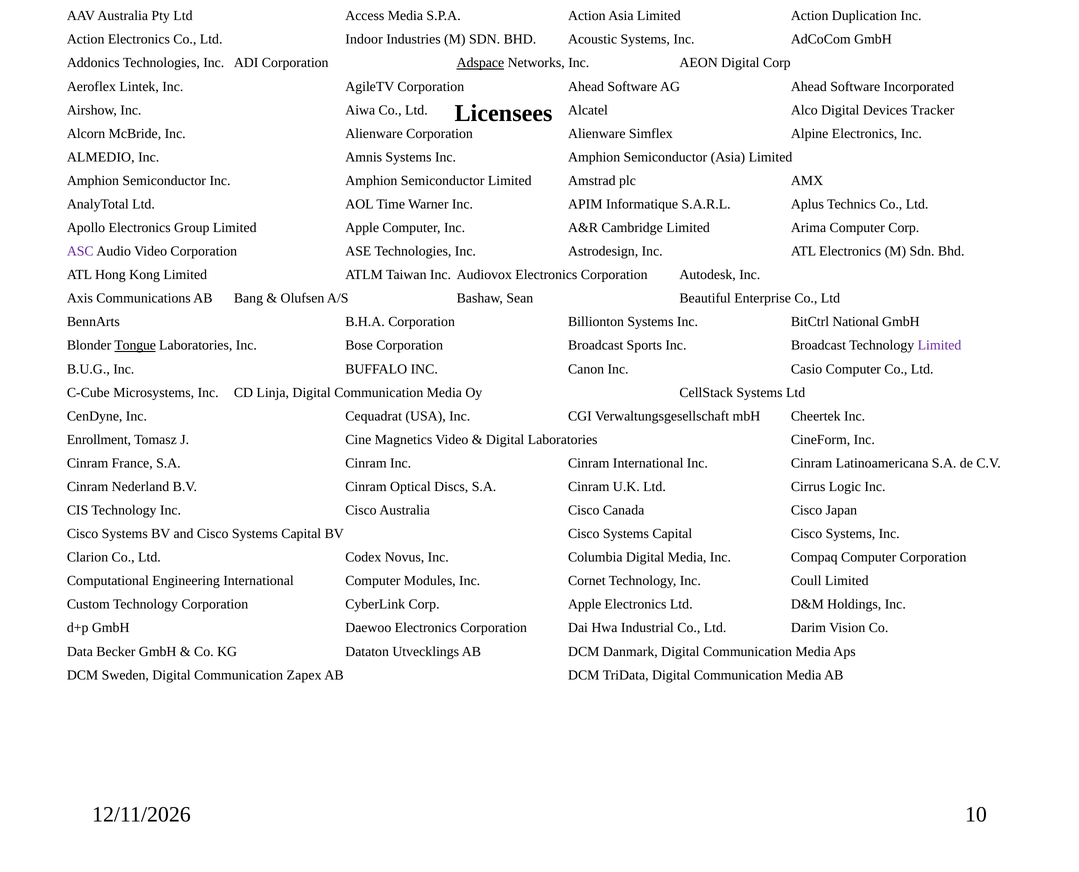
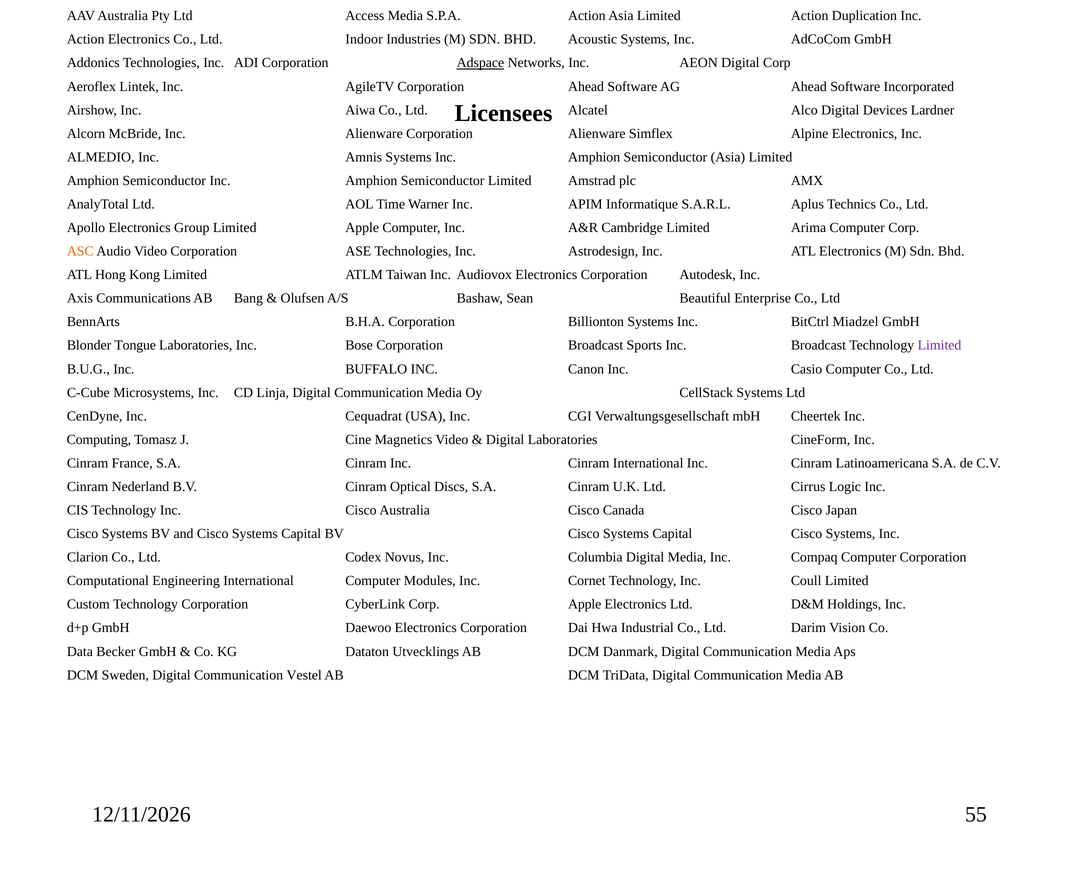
Tracker: Tracker -> Lardner
ASC colour: purple -> orange
National: National -> Miadzel
Tongue underline: present -> none
Enrollment: Enrollment -> Computing
Zapex: Zapex -> Vestel
10: 10 -> 55
